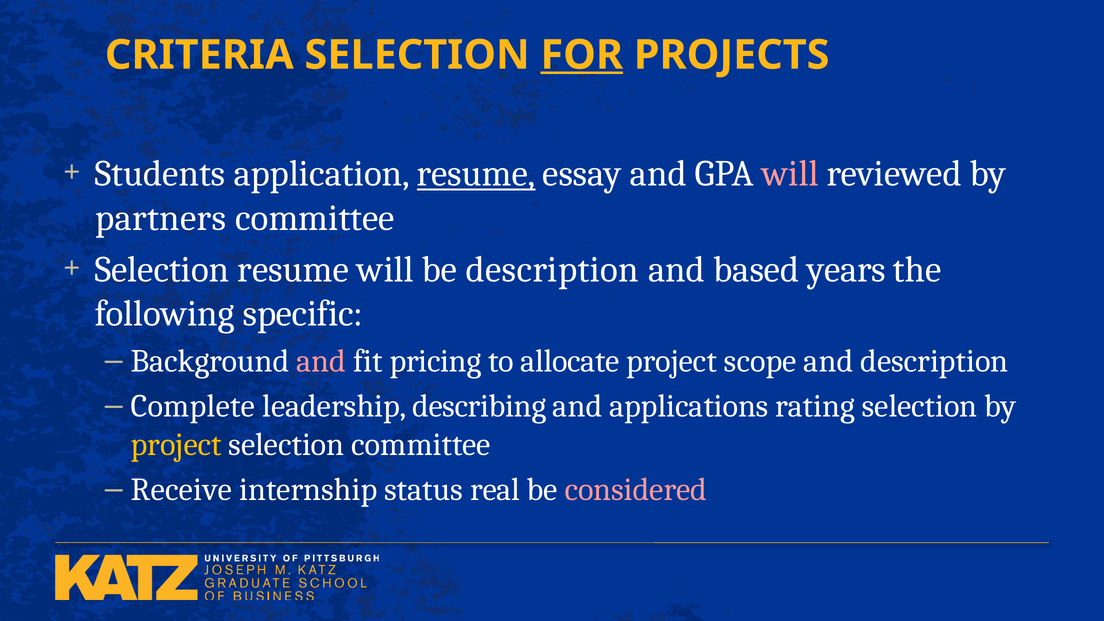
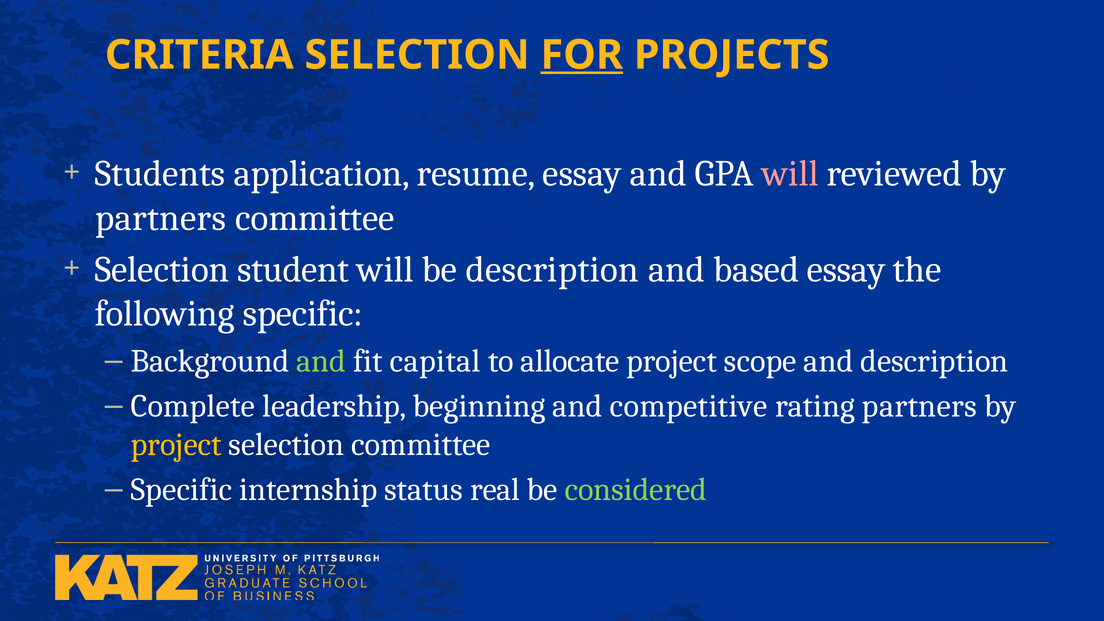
resume at (476, 174) underline: present -> none
Selection resume: resume -> student
based years: years -> essay
and at (321, 361) colour: pink -> light green
pricing: pricing -> capital
describing: describing -> beginning
applications: applications -> competitive
rating selection: selection -> partners
Receive at (181, 490): Receive -> Specific
considered colour: pink -> light green
